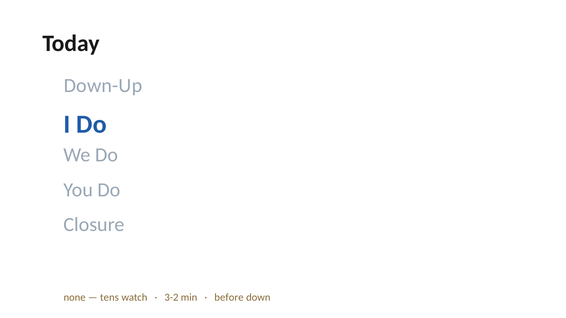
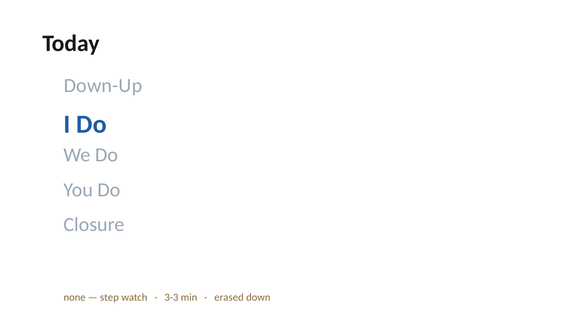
tens: tens -> step
3-2: 3-2 -> 3-3
before: before -> erased
